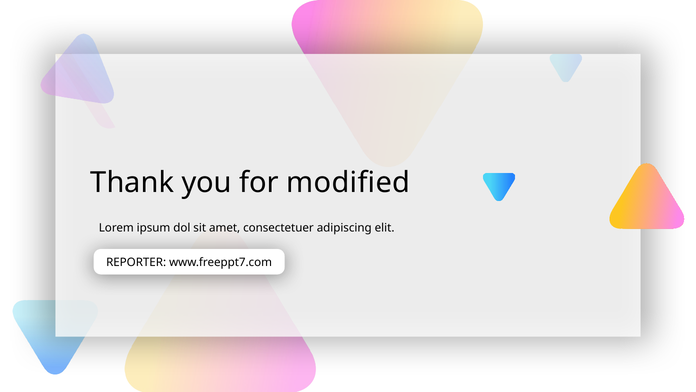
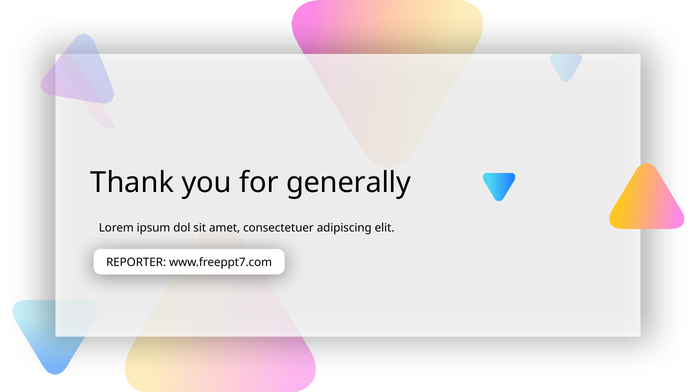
modified: modified -> generally
